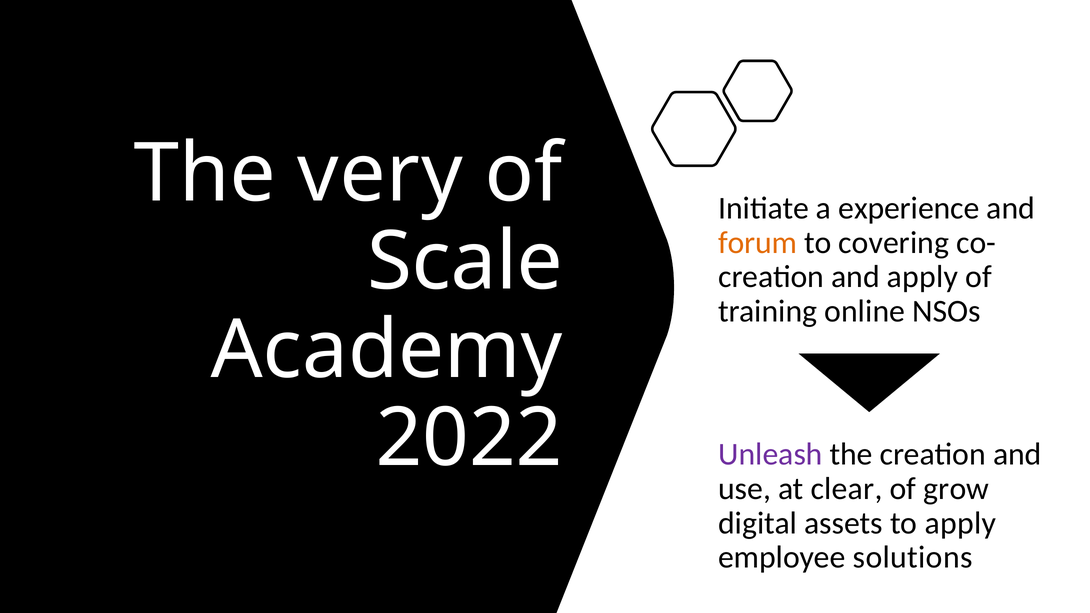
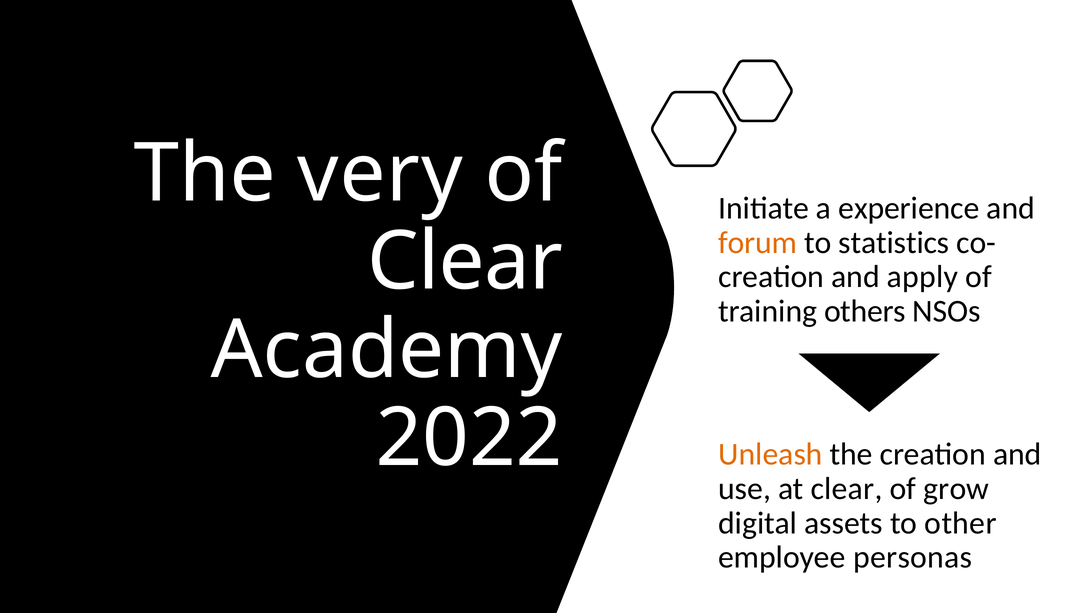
covering: covering -> statistics
Scale at (465, 262): Scale -> Clear
online: online -> others
Unleash colour: purple -> orange
to apply: apply -> other
solutions: solutions -> personas
